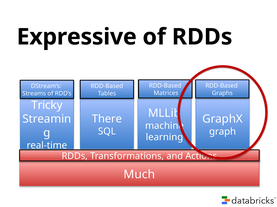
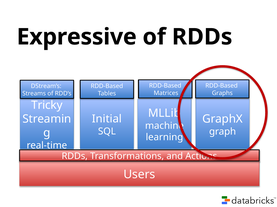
There: There -> Initial
Much: Much -> Users
